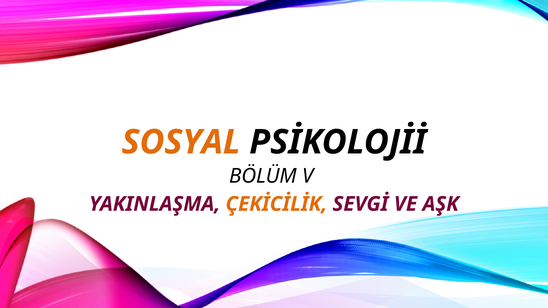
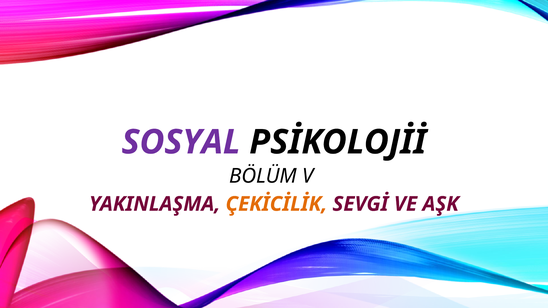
SOSYAL colour: orange -> purple
